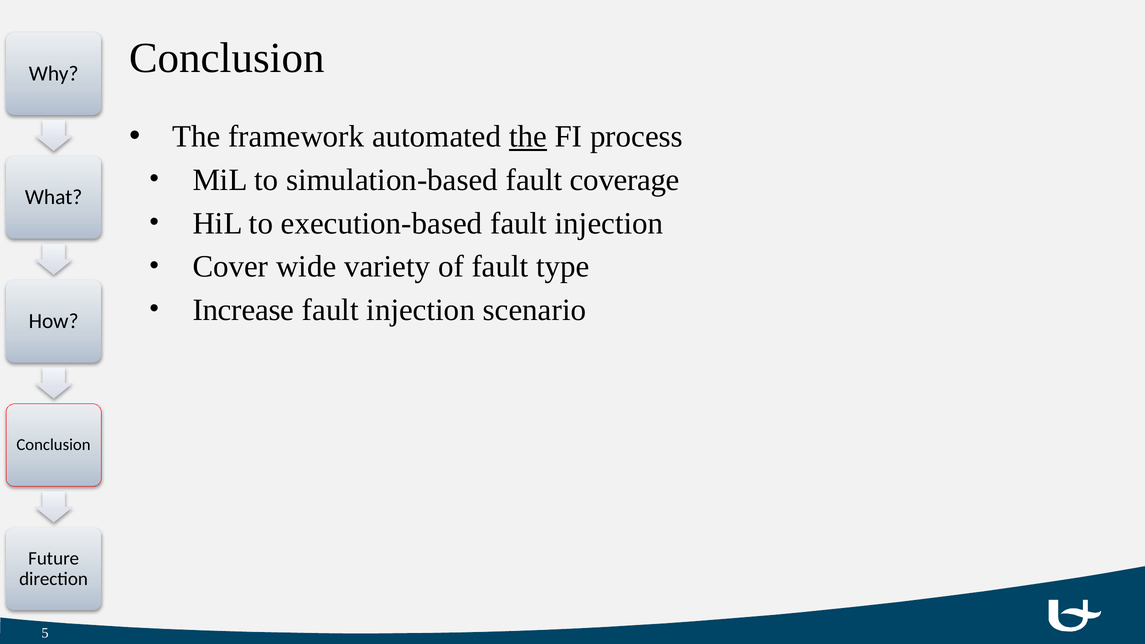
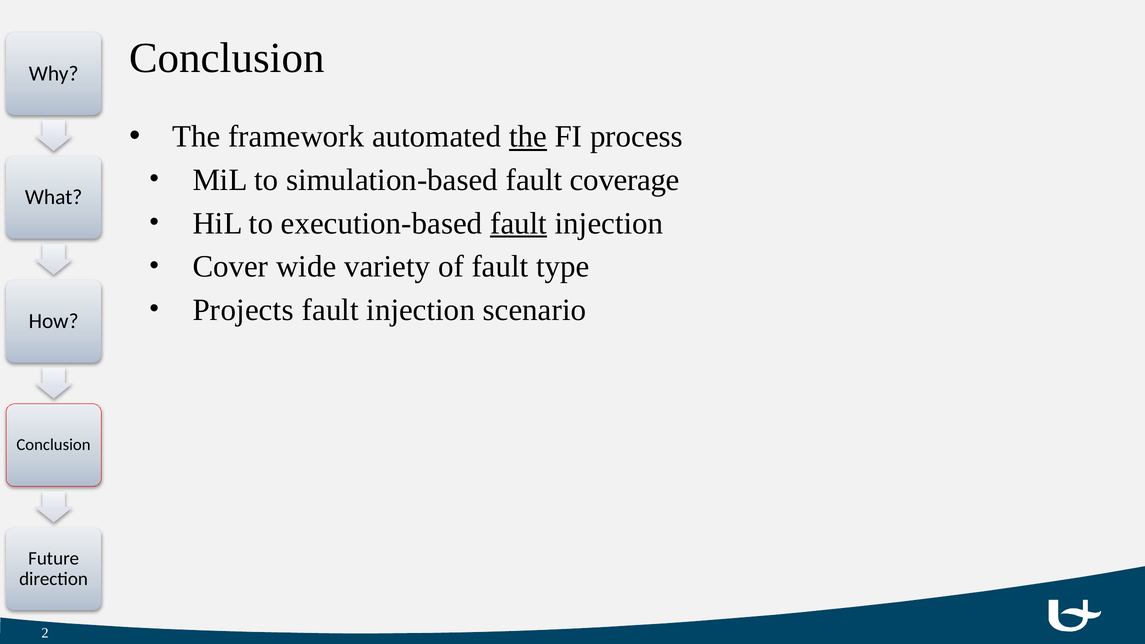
fault at (519, 223) underline: none -> present
Increase: Increase -> Projects
5: 5 -> 2
